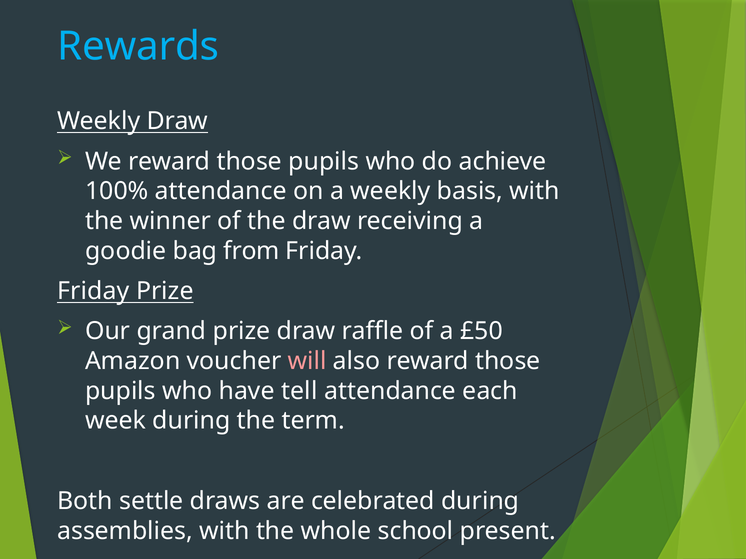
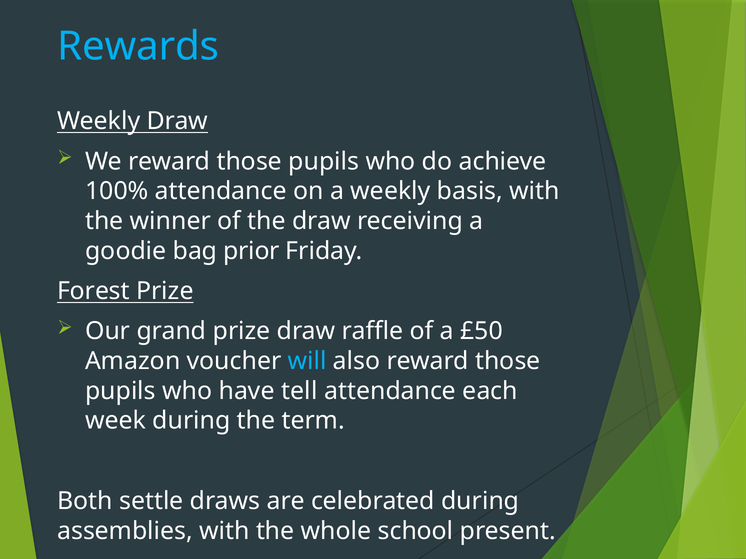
from: from -> prior
Friday at (93, 291): Friday -> Forest
will colour: pink -> light blue
